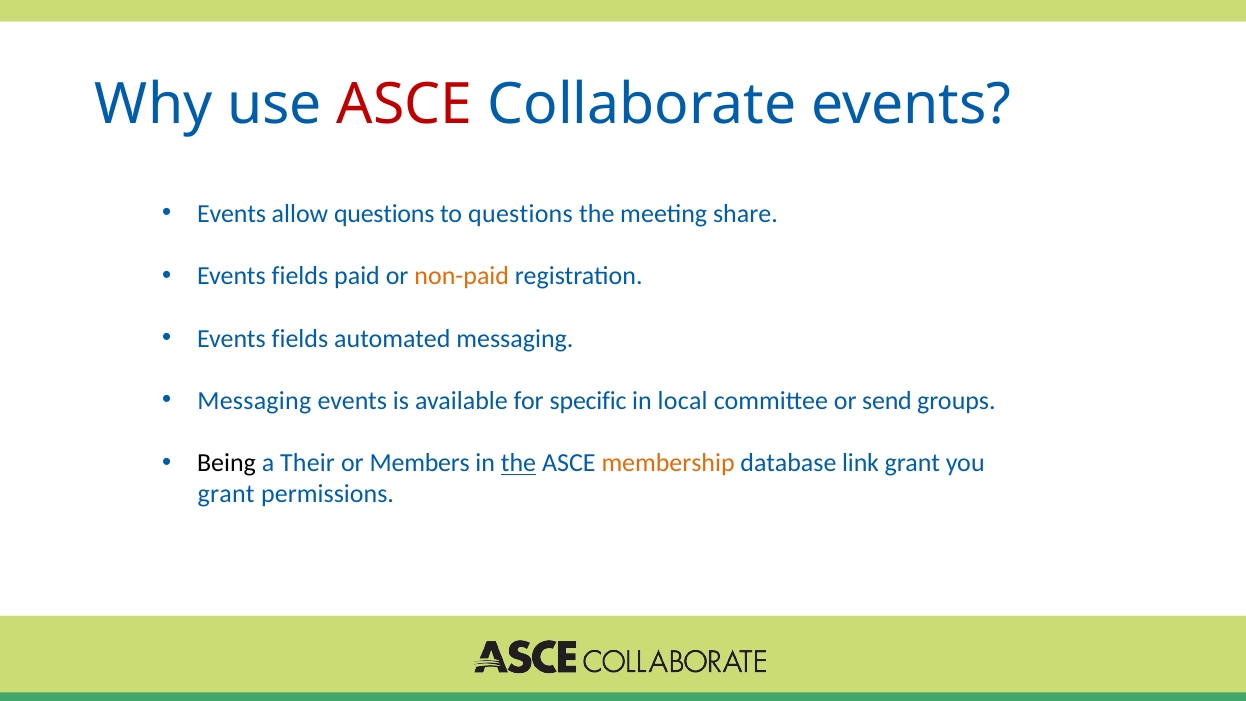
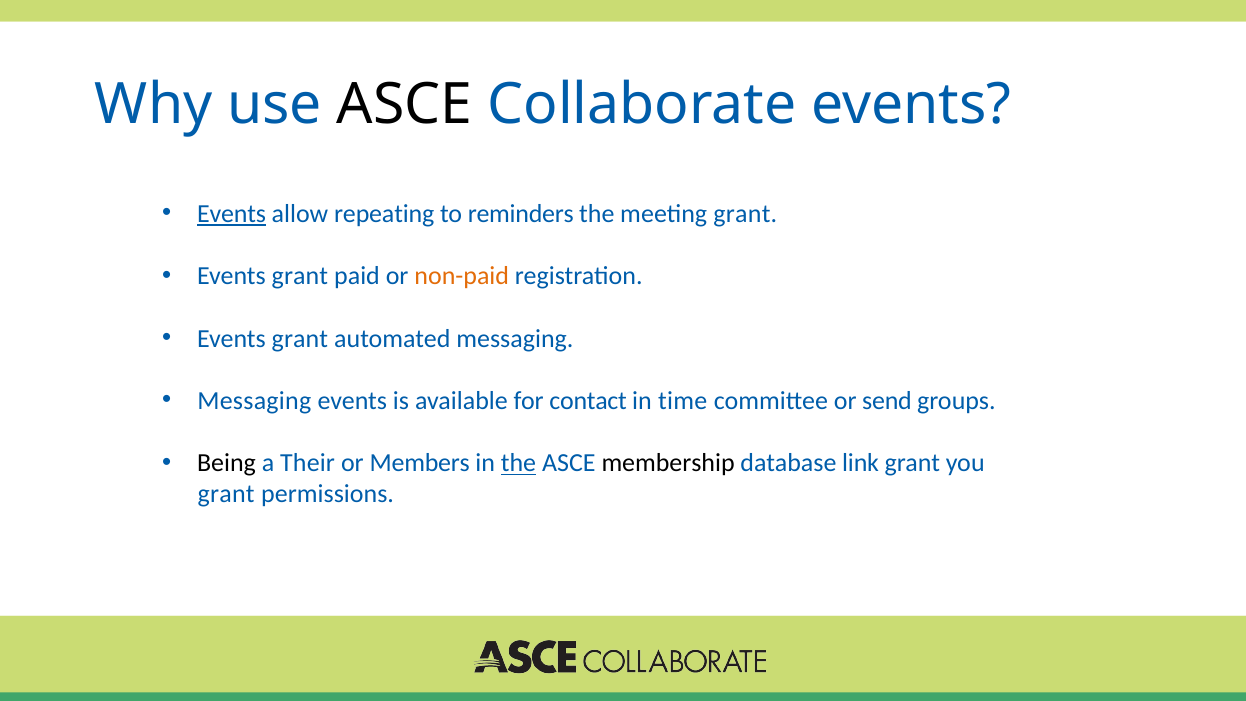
ASCE at (405, 105) colour: red -> black
Events at (232, 214) underline: none -> present
allow questions: questions -> repeating
to questions: questions -> reminders
meeting share: share -> grant
fields at (300, 276): fields -> grant
fields at (300, 338): fields -> grant
specific: specific -> contact
local: local -> time
membership colour: orange -> black
